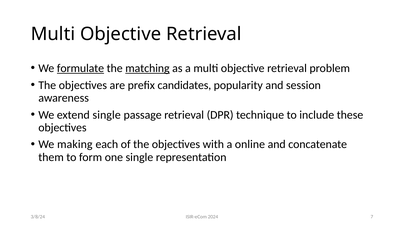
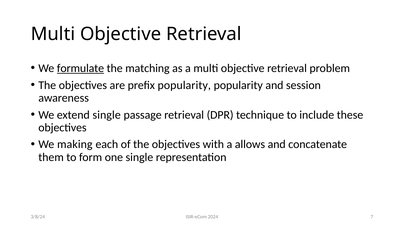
matching underline: present -> none
prefix candidates: candidates -> popularity
online: online -> allows
